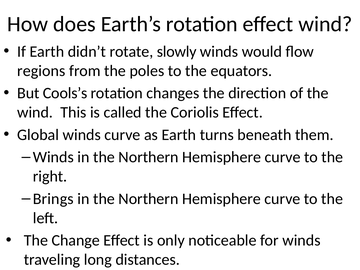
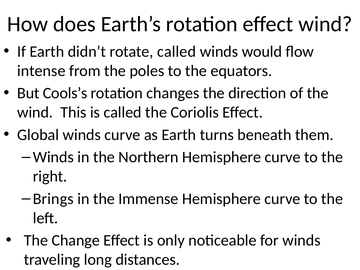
rotate slowly: slowly -> called
regions: regions -> intense
Northern at (148, 199): Northern -> Immense
